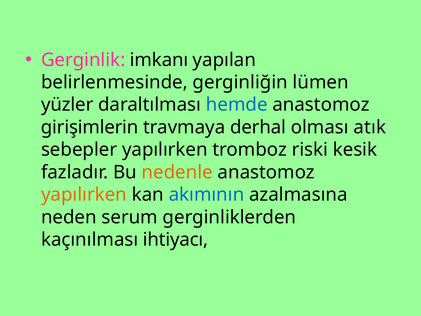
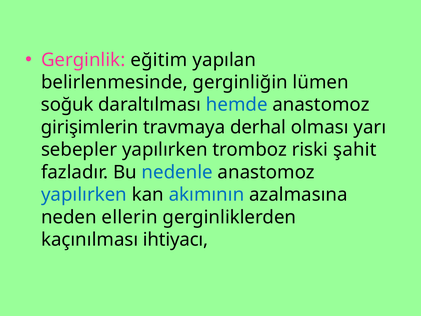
imkanı: imkanı -> eğitim
yüzler: yüzler -> soğuk
atık: atık -> yarı
kesik: kesik -> şahit
nedenle colour: orange -> blue
yapılırken at (84, 195) colour: orange -> blue
serum: serum -> ellerin
